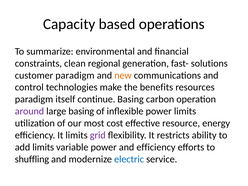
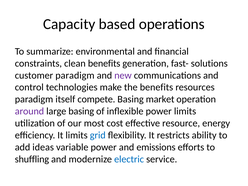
clean regional: regional -> benefits
new colour: orange -> purple
continue: continue -> compete
carbon: carbon -> market
grid colour: purple -> blue
add limits: limits -> ideas
and efficiency: efficiency -> emissions
